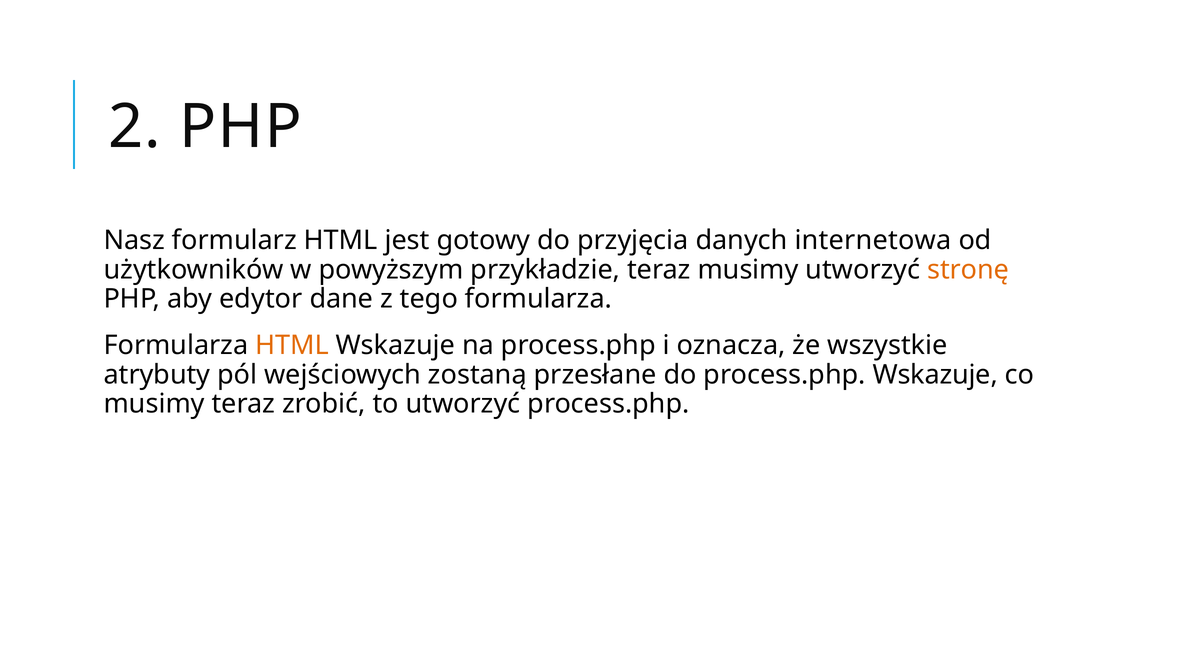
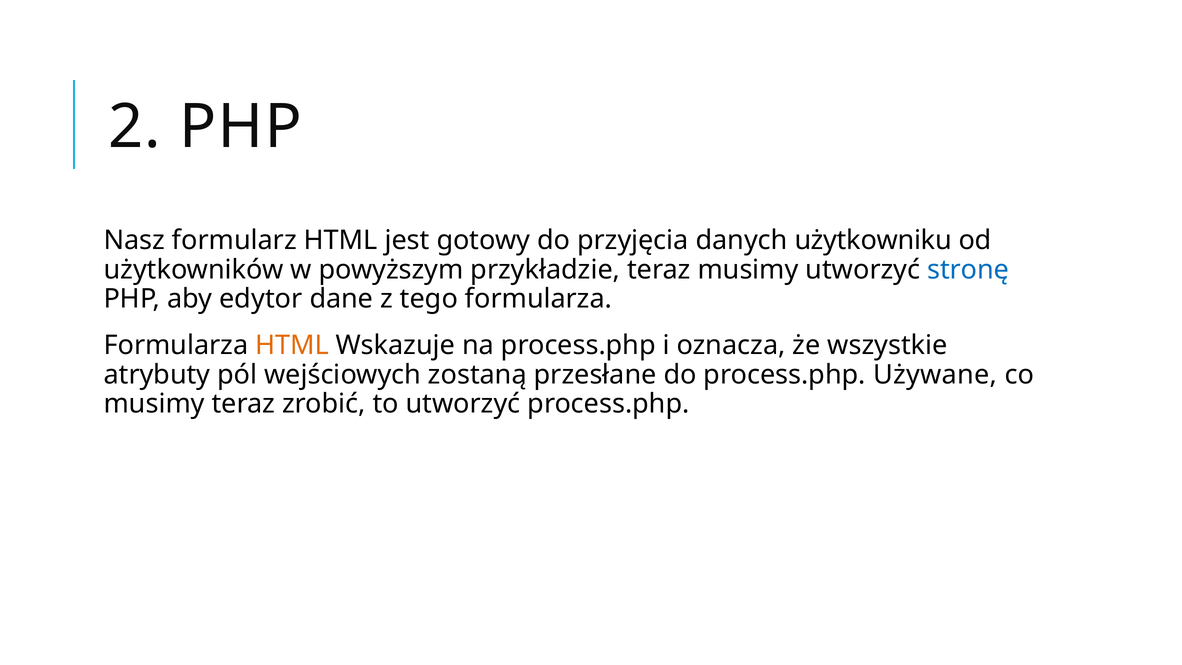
internetowa: internetowa -> użytkowniku
stronę colour: orange -> blue
process.php Wskazuje: Wskazuje -> Używane
